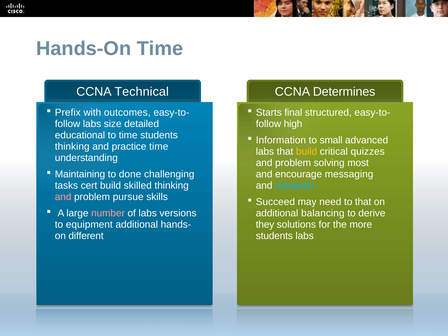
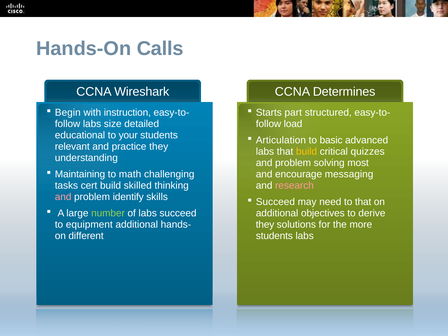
Hands-On Time: Time -> Calls
Technical: Technical -> Wireshark
Prefix: Prefix -> Begin
outcomes: outcomes -> instruction
final: final -> part
high: high -> load
to time: time -> your
Information: Information -> Articulation
small: small -> basic
thinking at (72, 147): thinking -> relevant
practice time: time -> they
done: done -> math
research colour: light blue -> pink
pursue: pursue -> identify
number colour: pink -> light green
labs versions: versions -> succeed
balancing: balancing -> objectives
